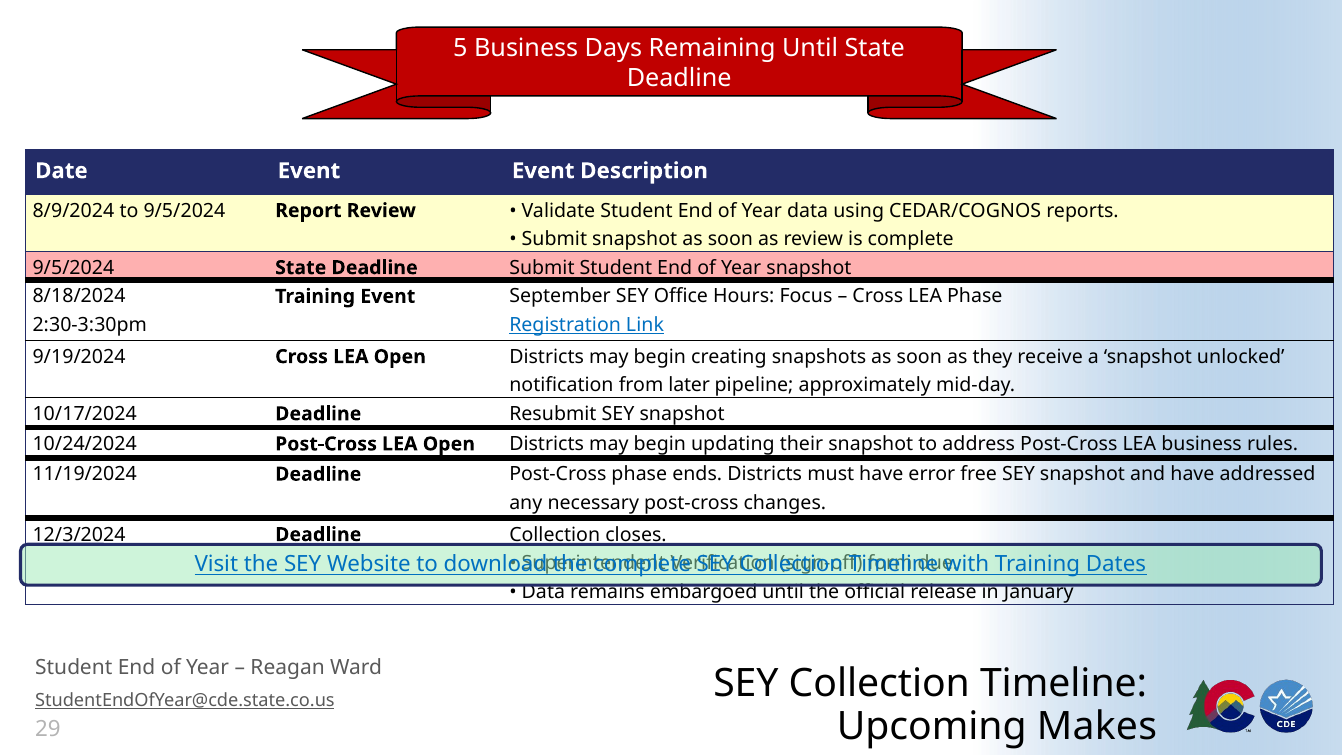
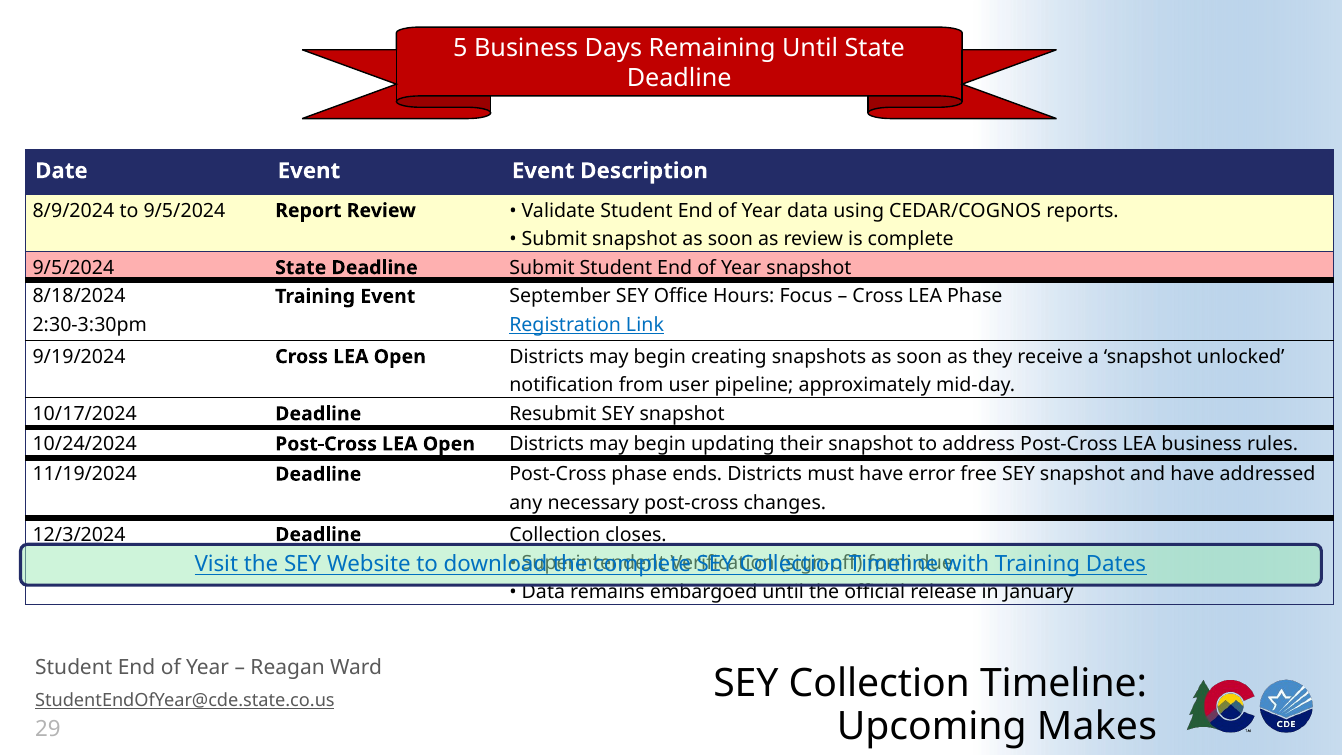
later: later -> user
